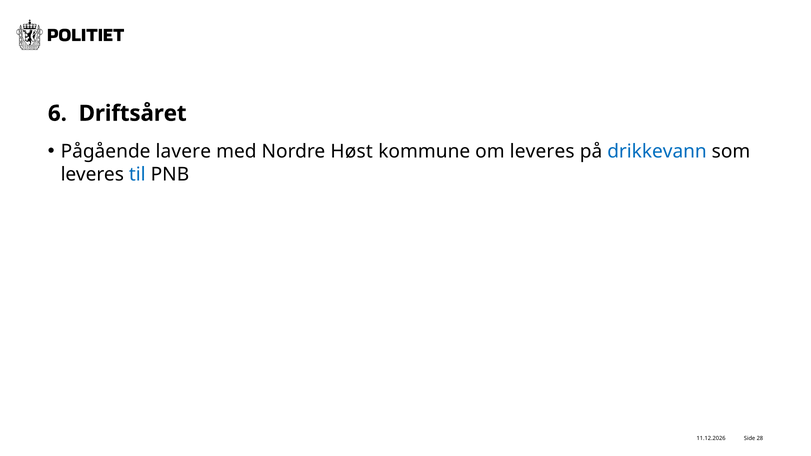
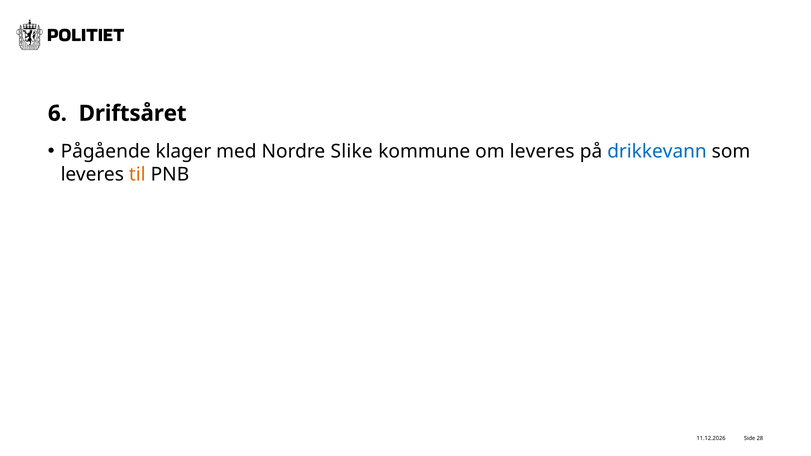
lavere: lavere -> klager
Høst: Høst -> Slike
til colour: blue -> orange
